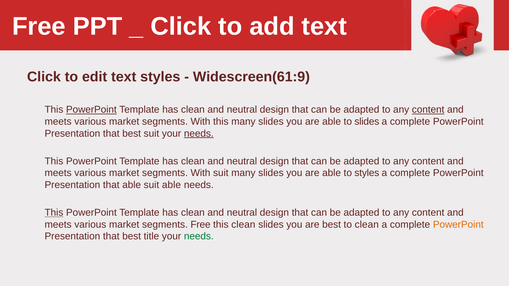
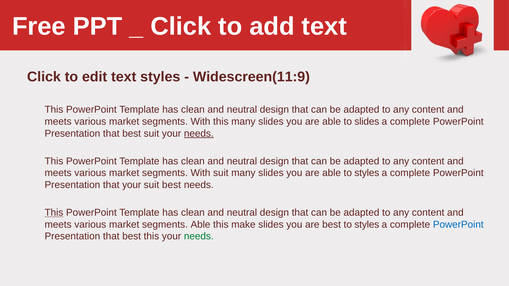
Widescreen(61:9: Widescreen(61:9 -> Widescreen(11:9
PowerPoint at (91, 110) underline: present -> none
content at (428, 110) underline: present -> none
that able: able -> your
suit able: able -> best
segments Free: Free -> Able
this clean: clean -> make
clean at (367, 225): clean -> styles
PowerPoint at (458, 225) colour: orange -> blue
best title: title -> this
